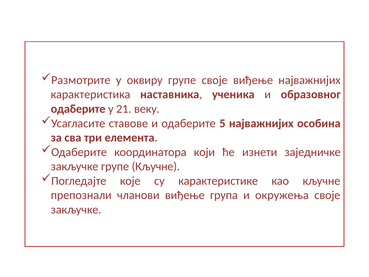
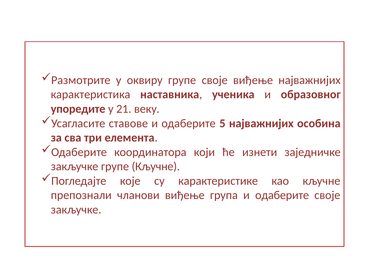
одаберите at (78, 109): одаберите -> упоредите
група и окружења: окружења -> одаберите
